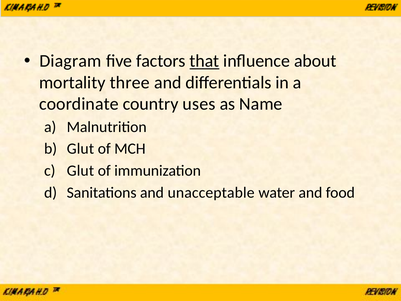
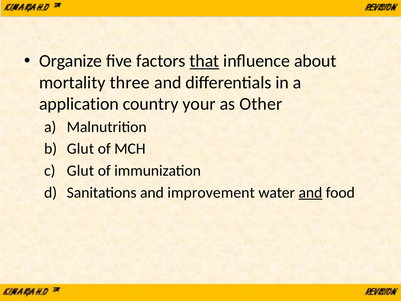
Diagram: Diagram -> Organize
coordinate: coordinate -> application
uses: uses -> your
Name: Name -> Other
unacceptable: unacceptable -> improvement
and at (310, 192) underline: none -> present
